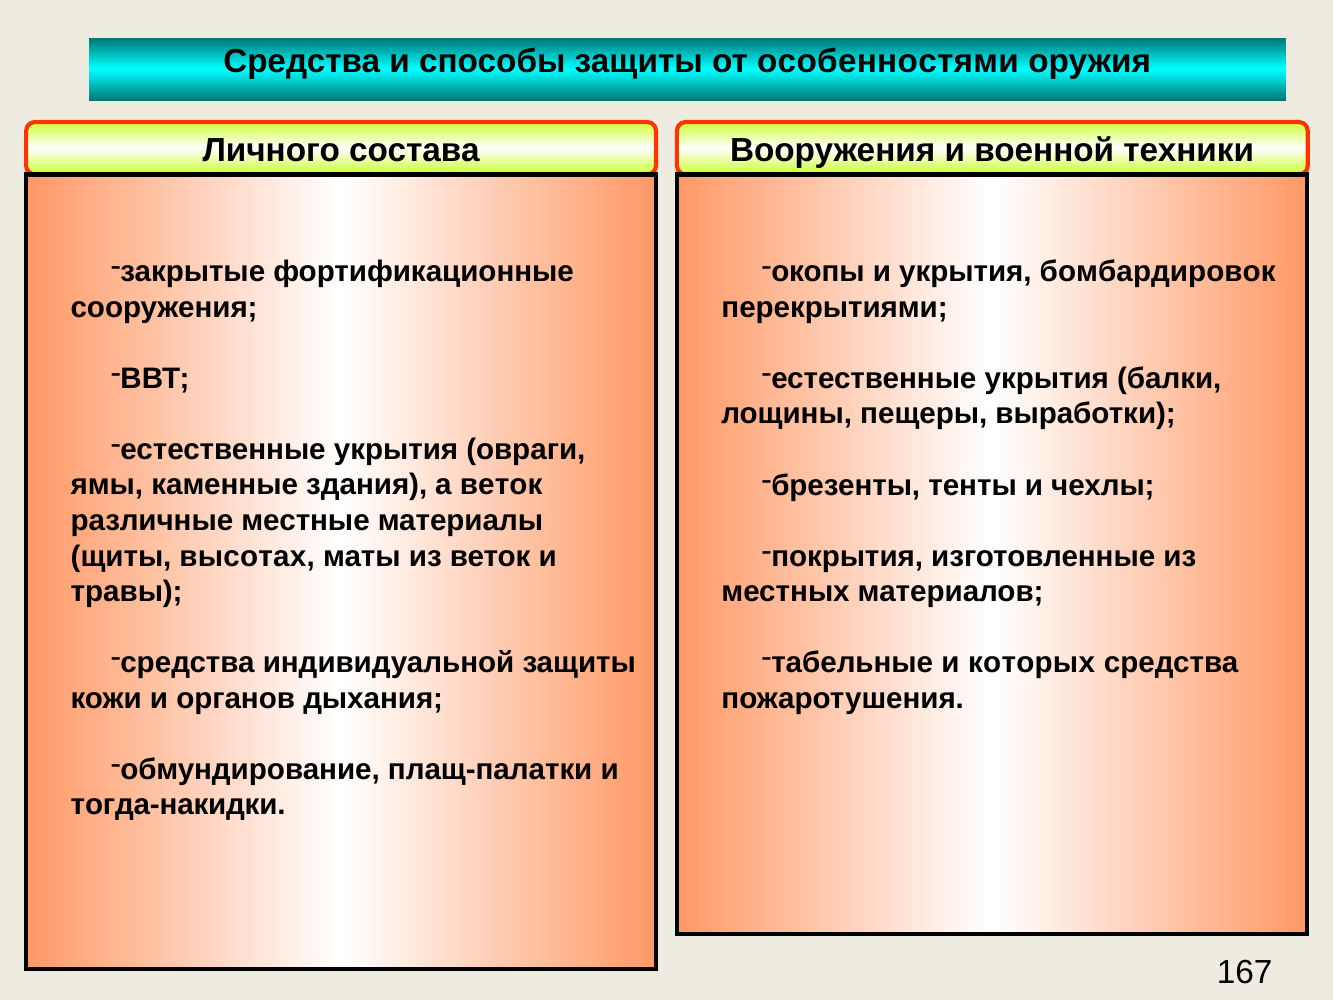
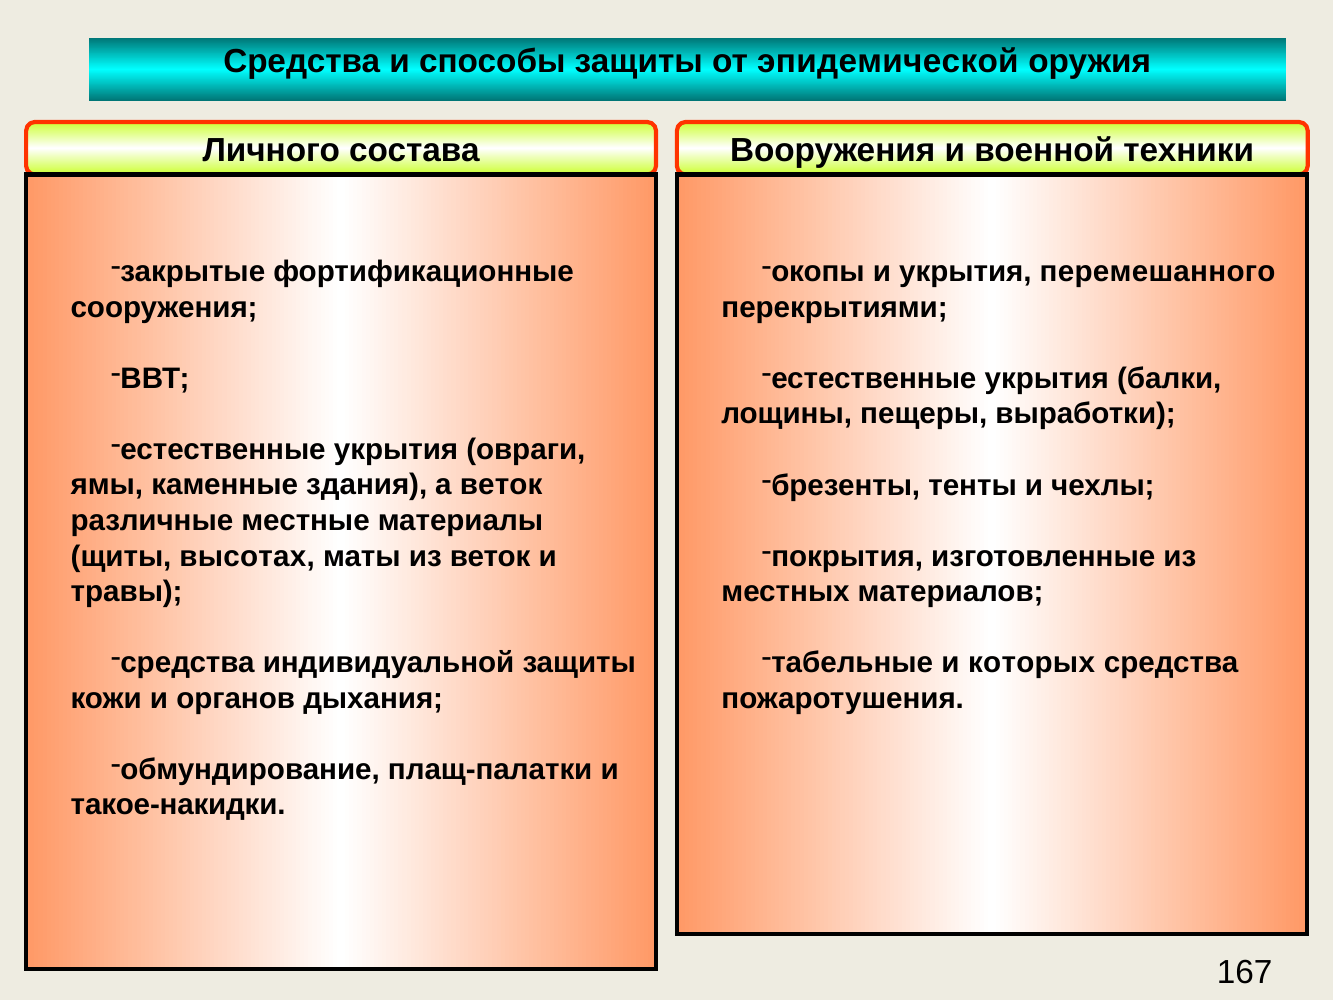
особенностями: особенностями -> эпидемической
бомбардировок: бомбардировок -> перемешанного
тогда-накидки: тогда-накидки -> такое-накидки
